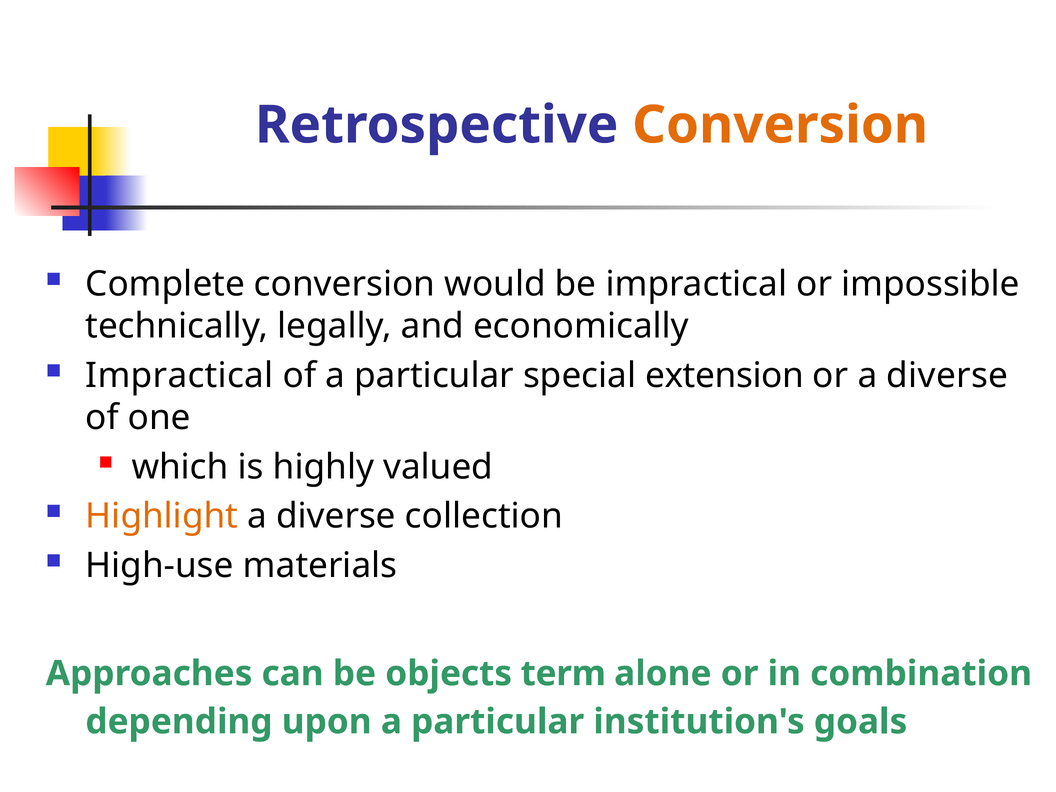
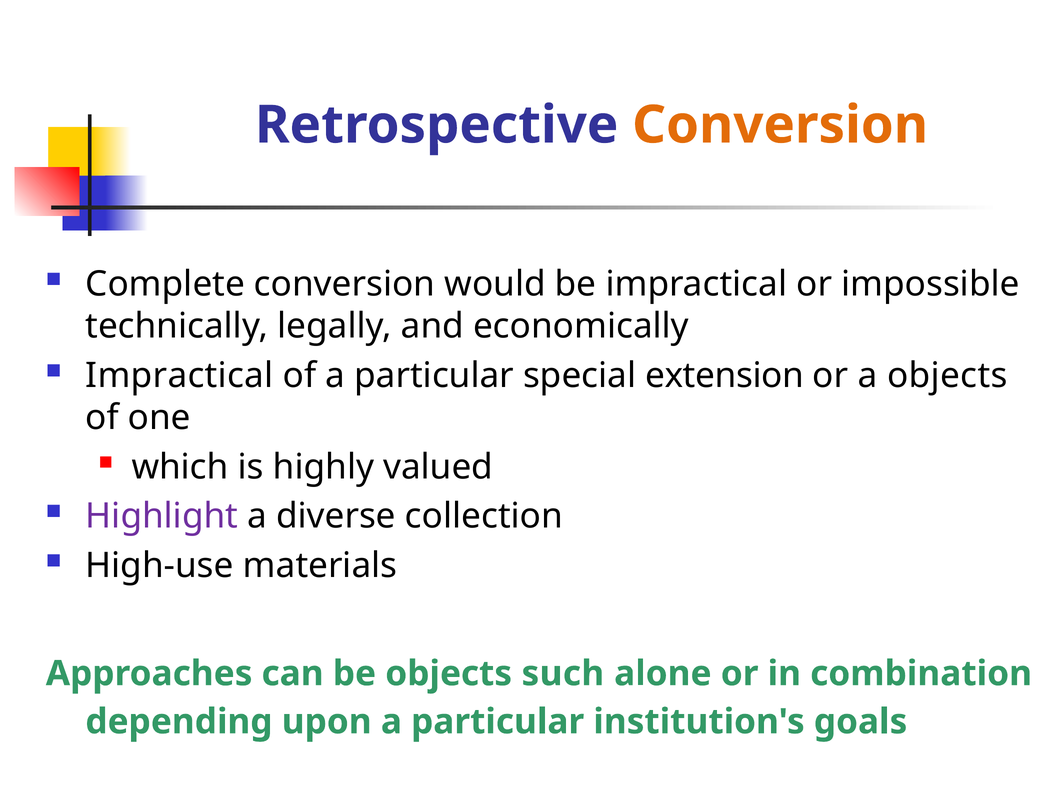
or a diverse: diverse -> objects
Highlight colour: orange -> purple
term: term -> such
